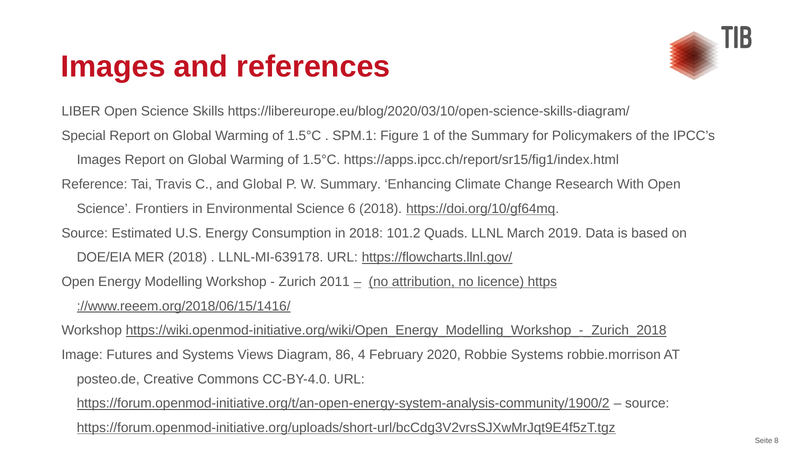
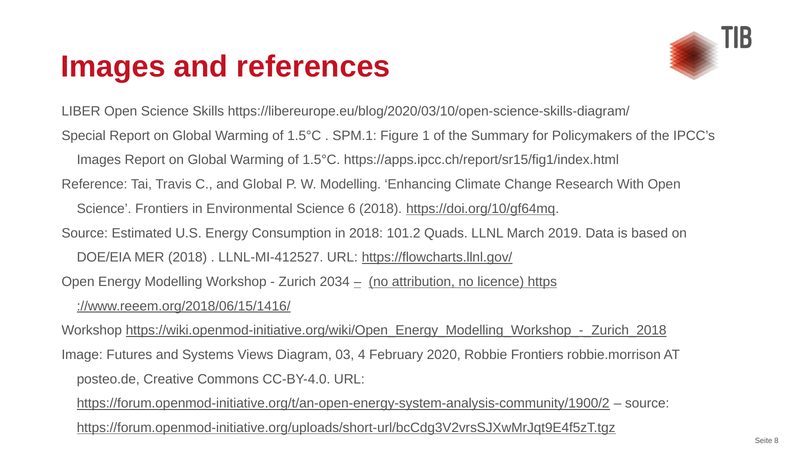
W Summary: Summary -> Modelling
LLNL-MI-639178: LLNL-MI-639178 -> LLNL-MI-412527
2011: 2011 -> 2034
86: 86 -> 03
Robbie Systems: Systems -> Frontiers
